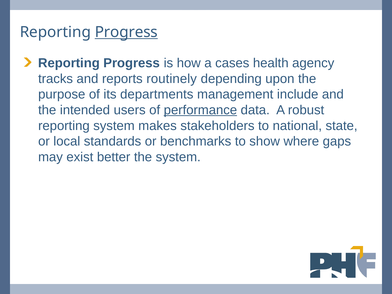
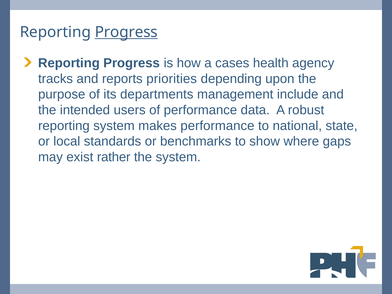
routinely: routinely -> priorities
performance at (200, 110) underline: present -> none
makes stakeholders: stakeholders -> performance
better: better -> rather
